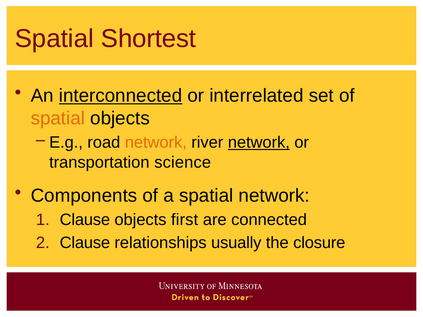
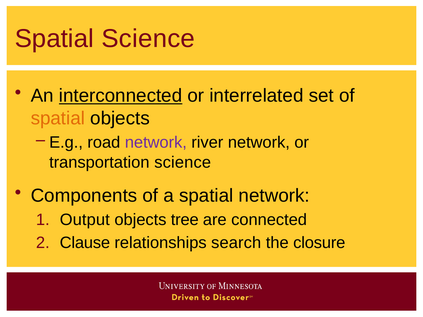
Spatial Shortest: Shortest -> Science
network at (156, 143) colour: orange -> purple
network at (259, 143) underline: present -> none
Clause at (85, 220): Clause -> Output
first: first -> tree
usually: usually -> search
